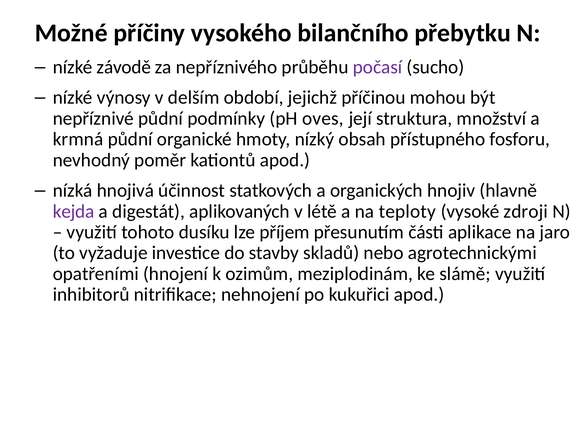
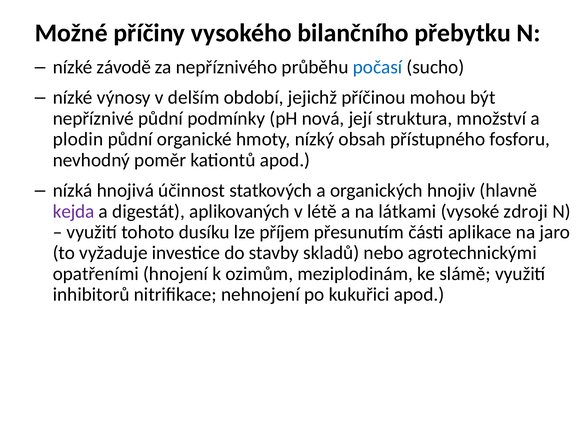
počasí colour: purple -> blue
oves: oves -> nová
krmná: krmná -> plodin
teploty: teploty -> látkami
